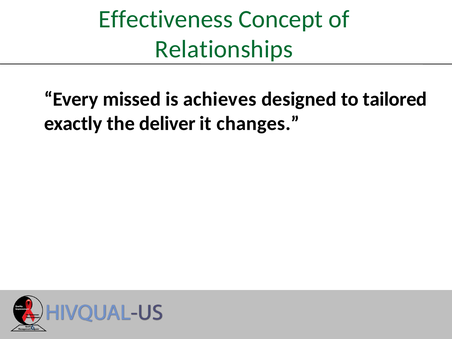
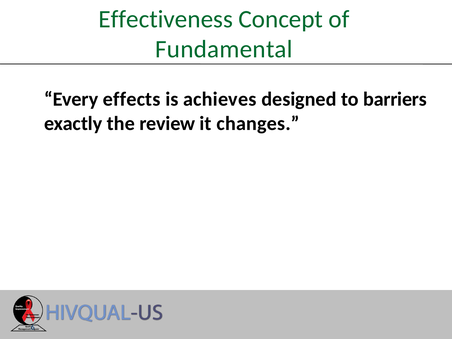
Relationships: Relationships -> Fundamental
missed: missed -> effects
tailored: tailored -> barriers
deliver: deliver -> review
